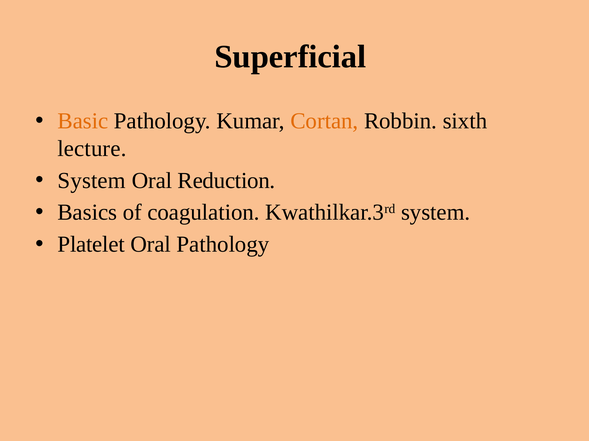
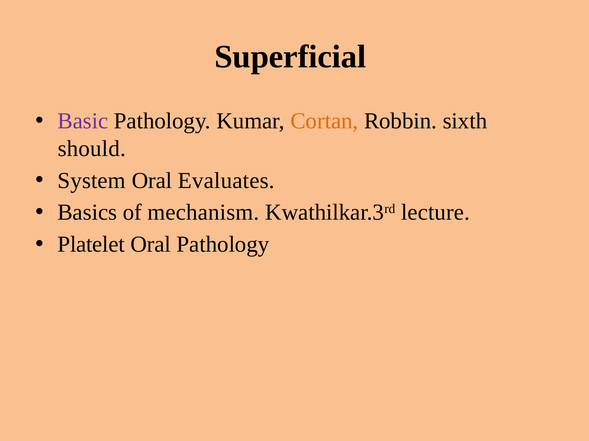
Basic colour: orange -> purple
lecture: lecture -> should
Reduction: Reduction -> Evaluates
coagulation: coagulation -> mechanism
Kwathilkar.3rd system: system -> lecture
